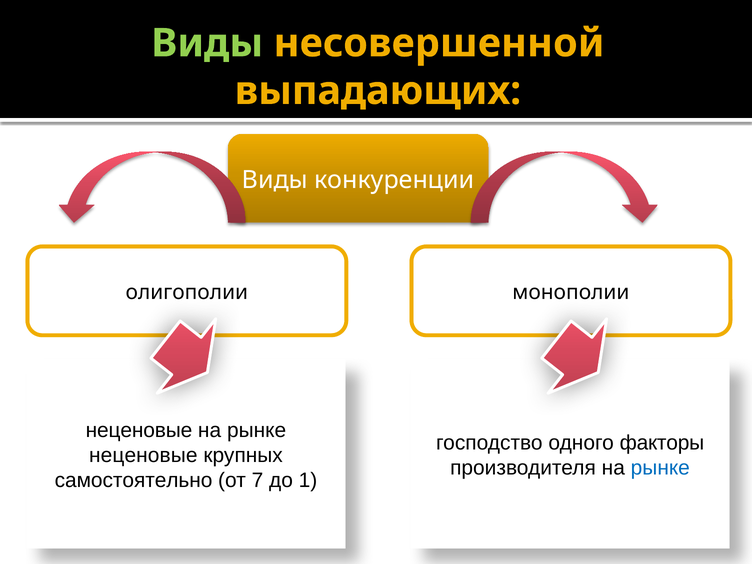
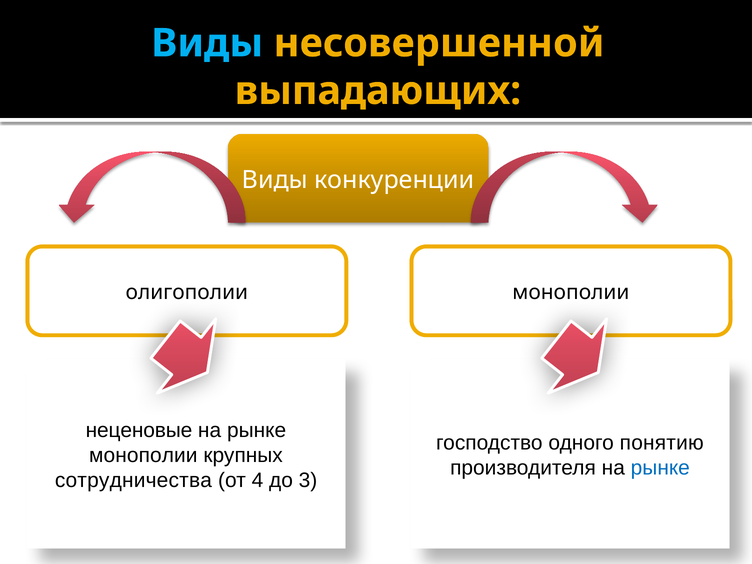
Виды at (207, 43) colour: light green -> light blue
факторы: факторы -> понятию
неценовые at (143, 455): неценовые -> монополии
самостоятельно: самостоятельно -> сотрудничества
7: 7 -> 4
1: 1 -> 3
